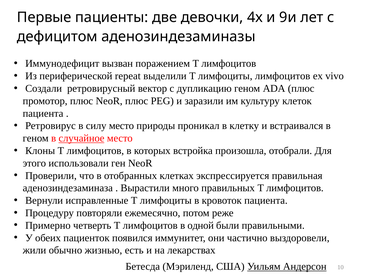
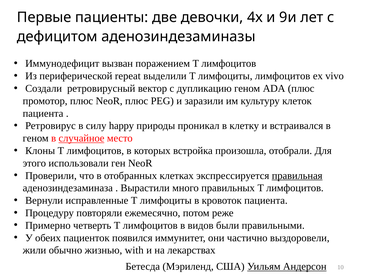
силу место: место -> happy
правильная underline: none -> present
одной: одной -> видов
есть: есть -> with
